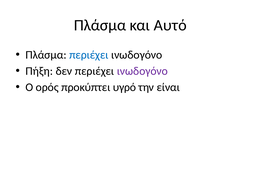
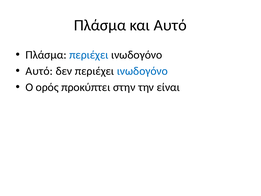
Πήξη at (39, 71): Πήξη -> Αυτό
ινωδογόνο at (142, 71) colour: purple -> blue
υγρό: υγρό -> στην
